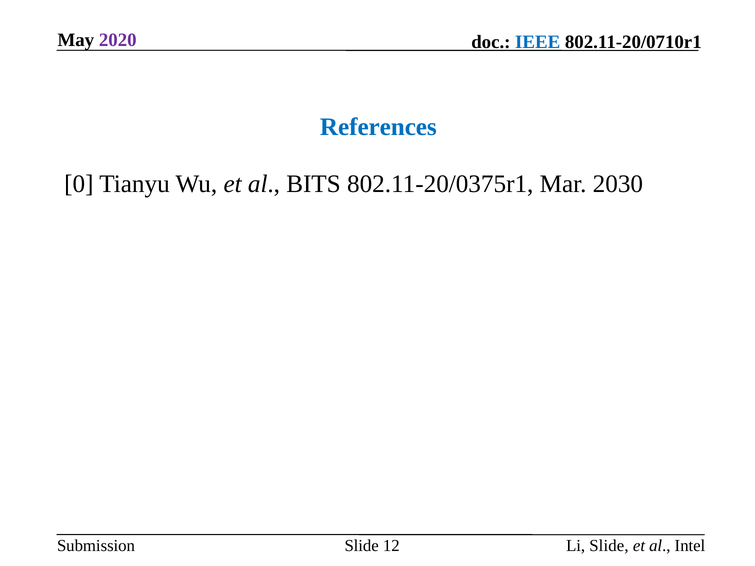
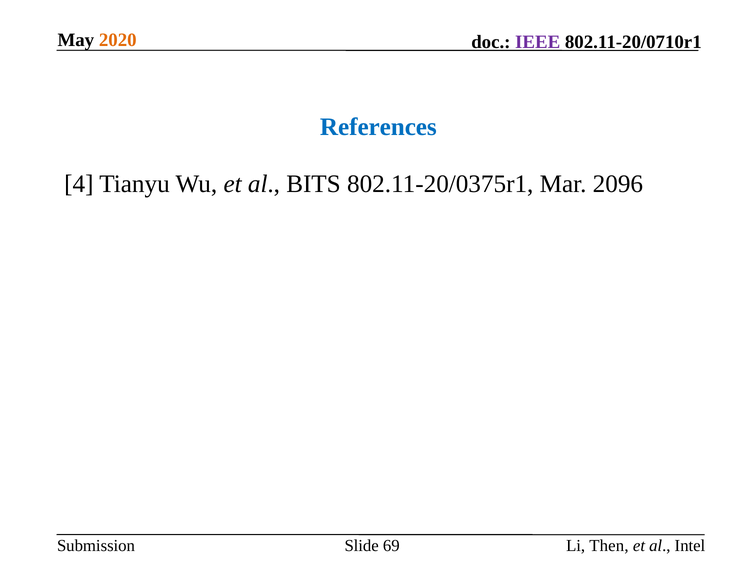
2020 colour: purple -> orange
IEEE colour: blue -> purple
0: 0 -> 4
2030: 2030 -> 2096
12: 12 -> 69
Li Slide: Slide -> Then
